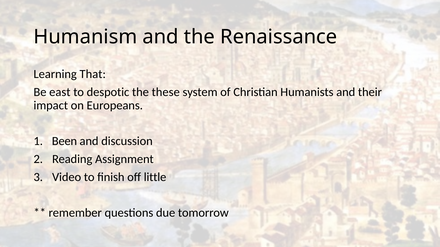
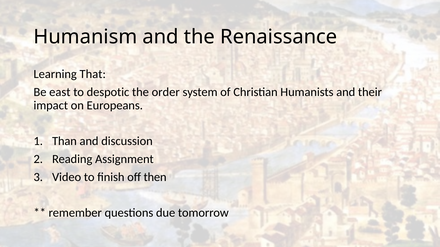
these: these -> order
Been: Been -> Than
little: little -> then
